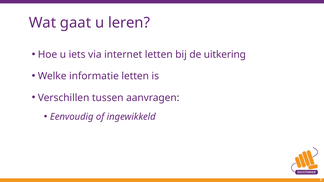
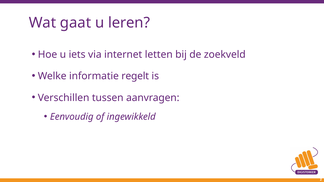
uitkering: uitkering -> zoekveld
informatie letten: letten -> regelt
